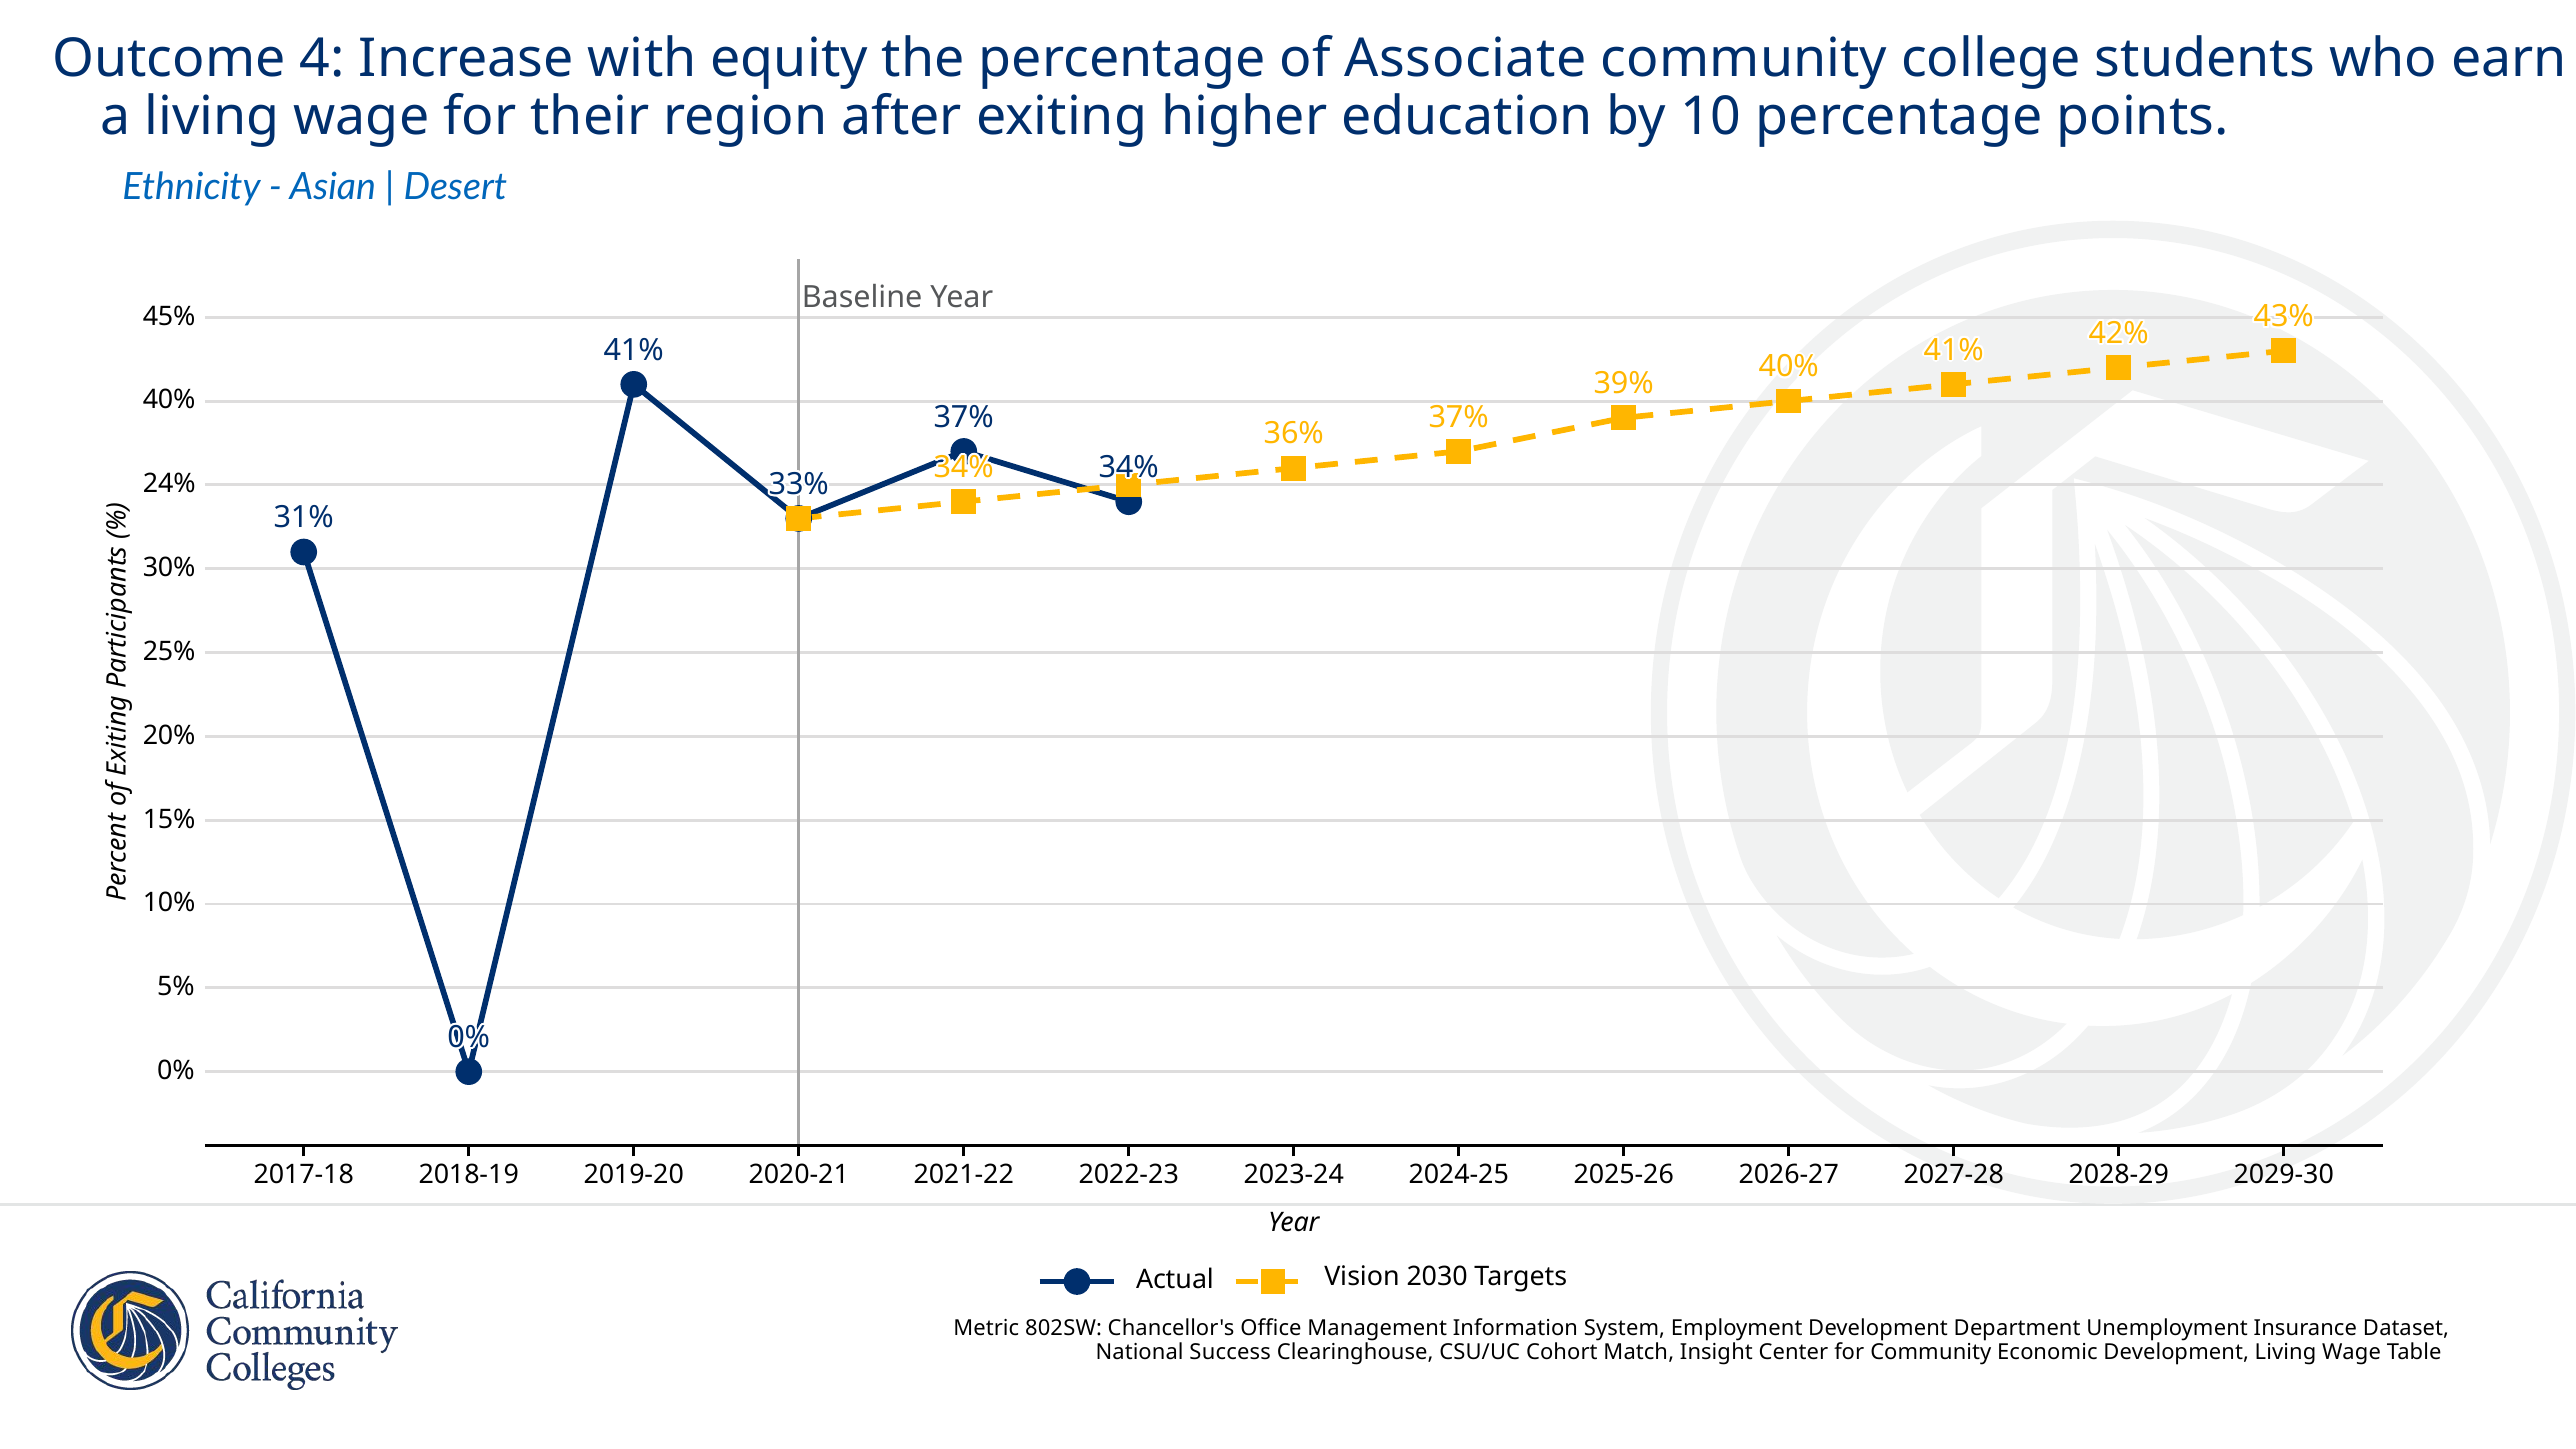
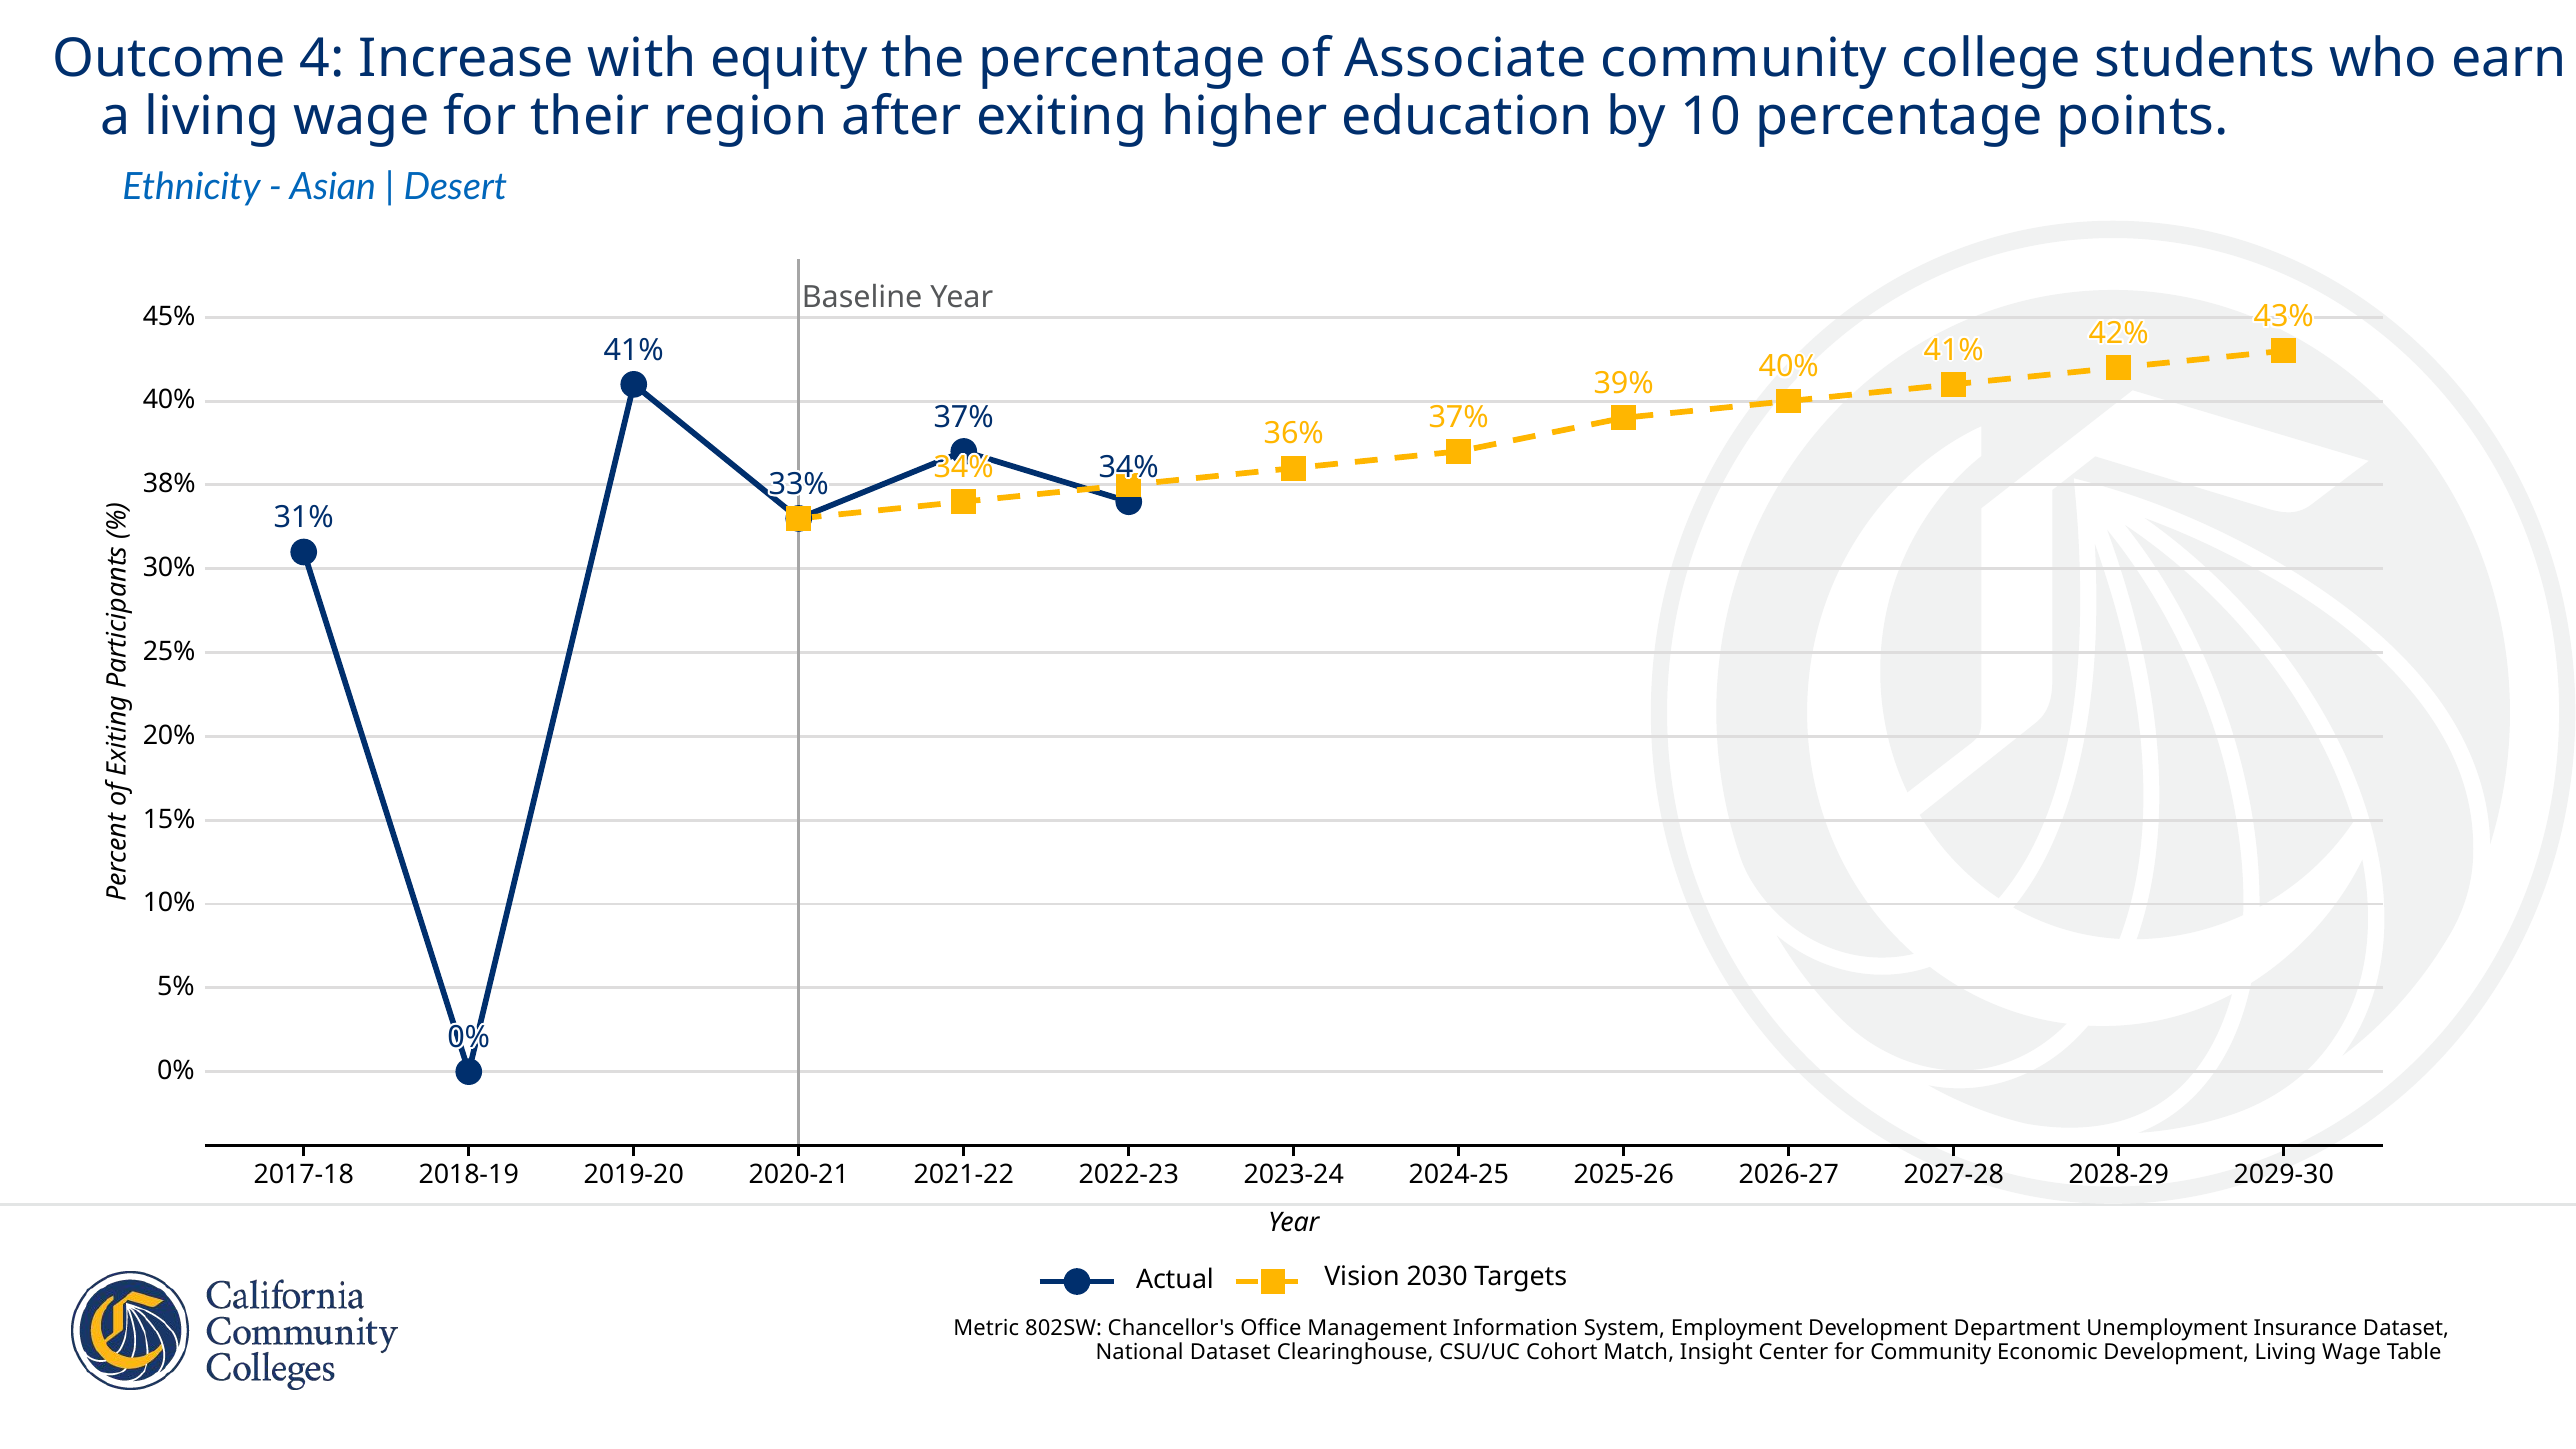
24%: 24% -> 38%
National Success: Success -> Dataset
